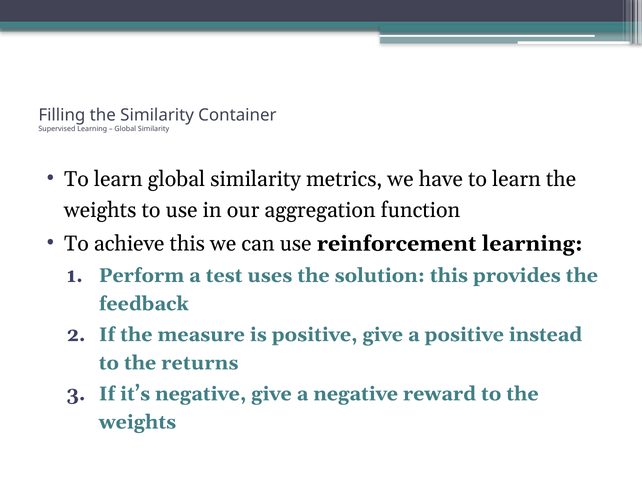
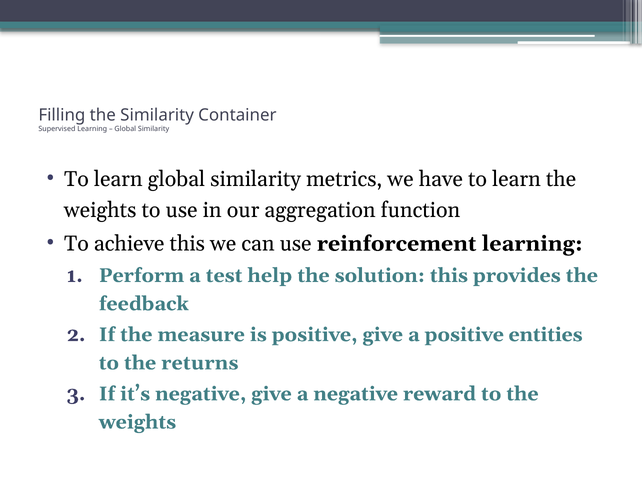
uses: uses -> help
instead: instead -> entities
